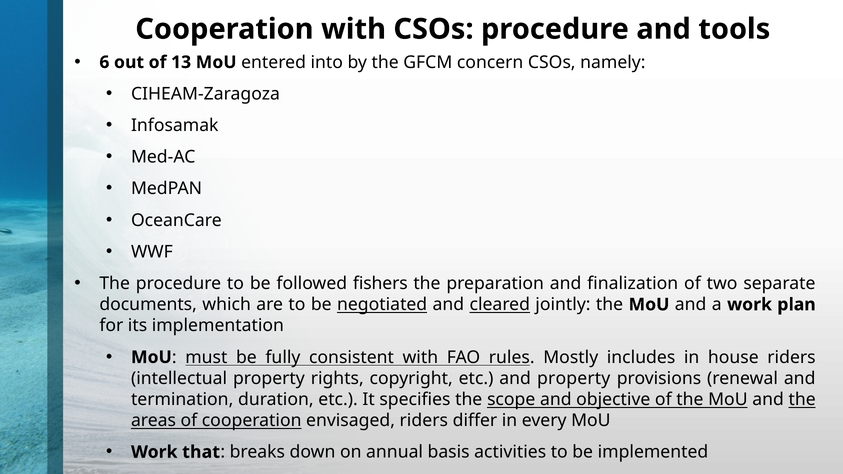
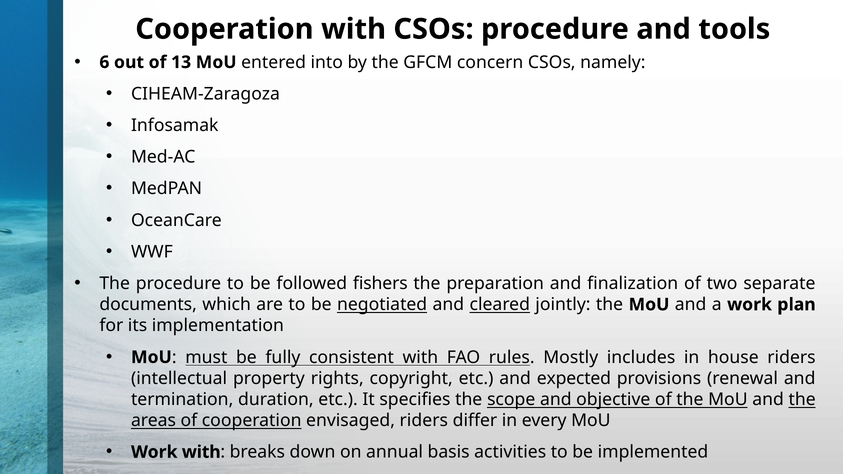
and property: property -> expected
Work that: that -> with
